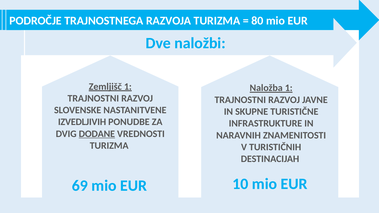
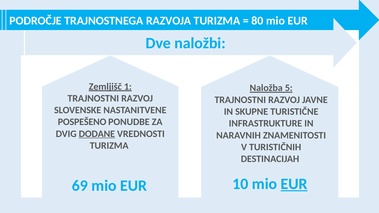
Naložba 1: 1 -> 5
IZVEDLJIVIH: IZVEDLJIVIH -> POSPEŠENO
EUR at (294, 184) underline: none -> present
